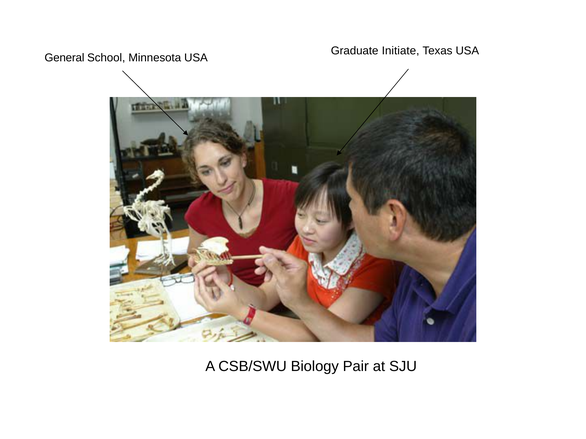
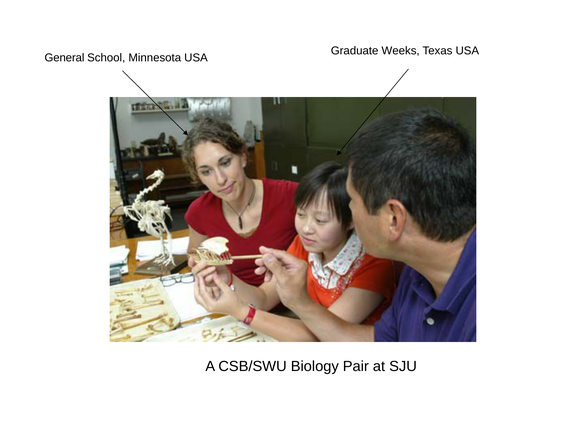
Initiate: Initiate -> Weeks
